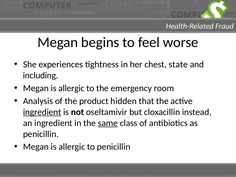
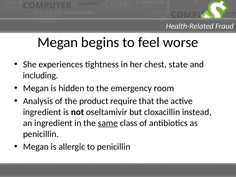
allergic at (71, 88): allergic -> hidden
hidden: hidden -> require
ingredient at (42, 112) underline: present -> none
